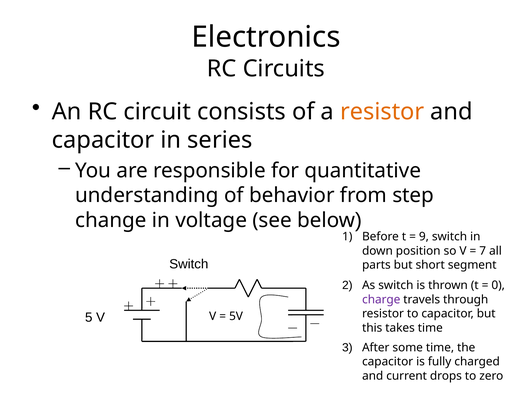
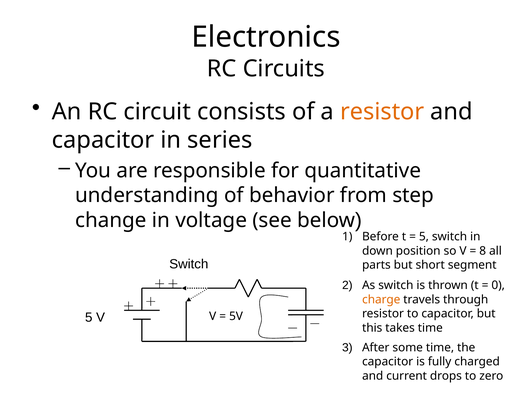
9 at (424, 237): 9 -> 5
7: 7 -> 8
charge colour: purple -> orange
